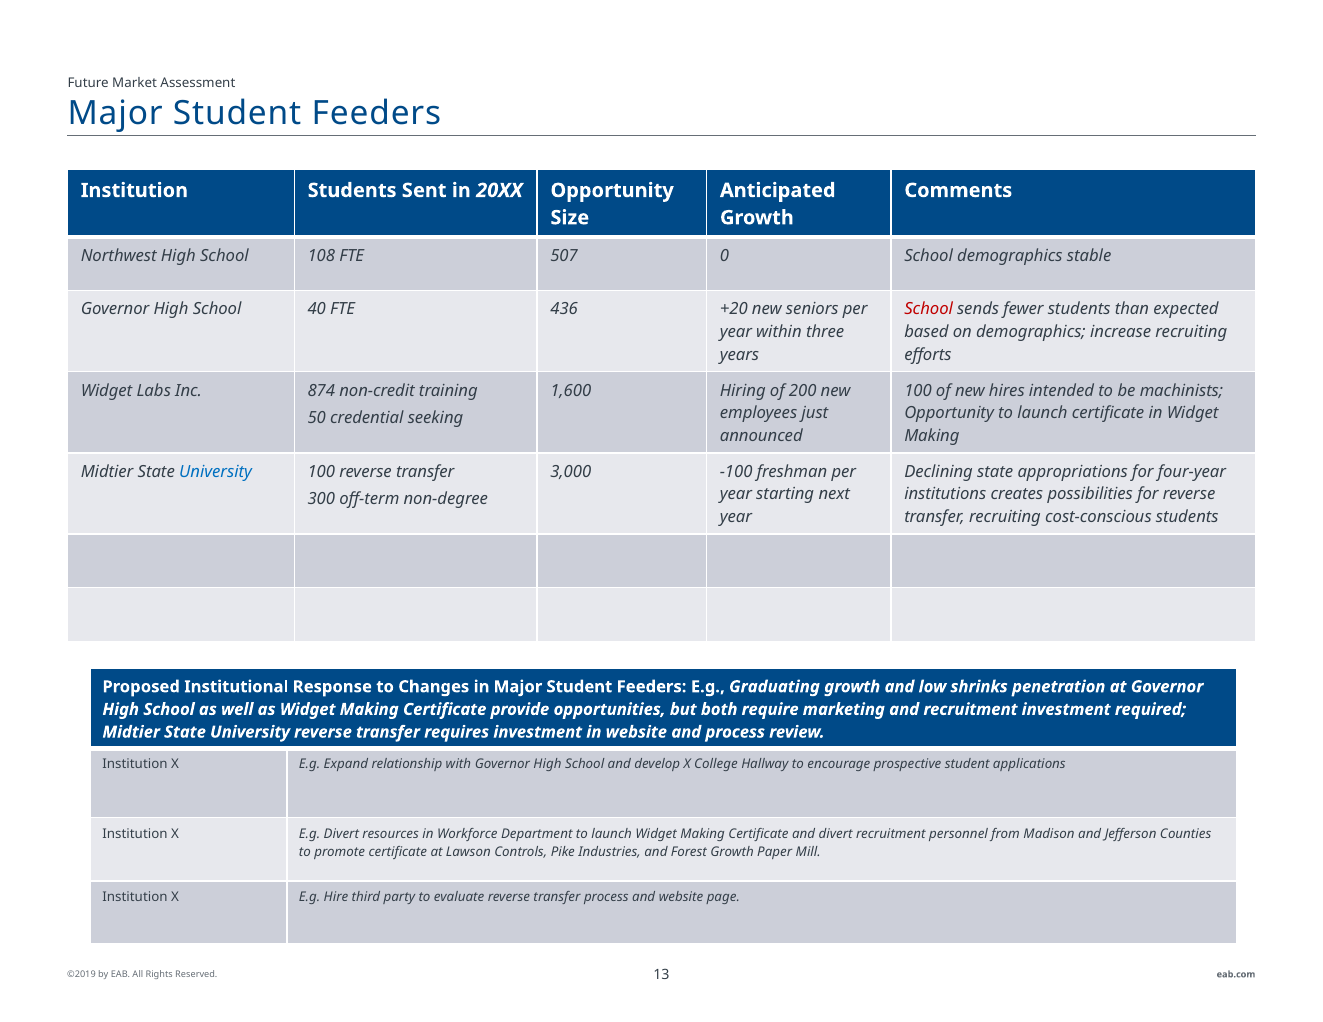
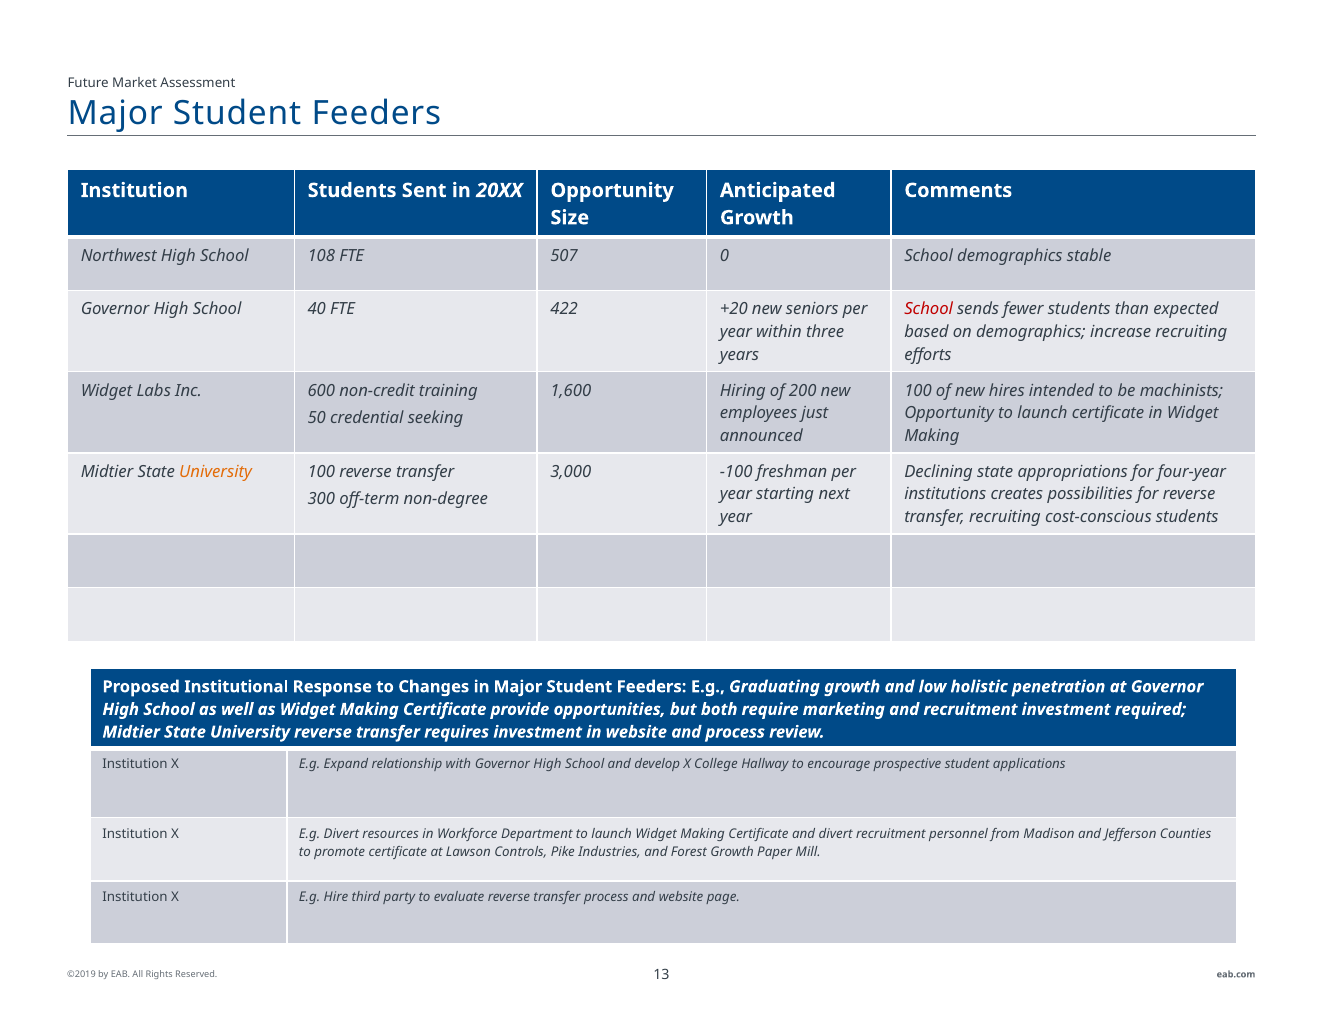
436: 436 -> 422
874: 874 -> 600
University at (216, 472) colour: blue -> orange
shrinks: shrinks -> holistic
